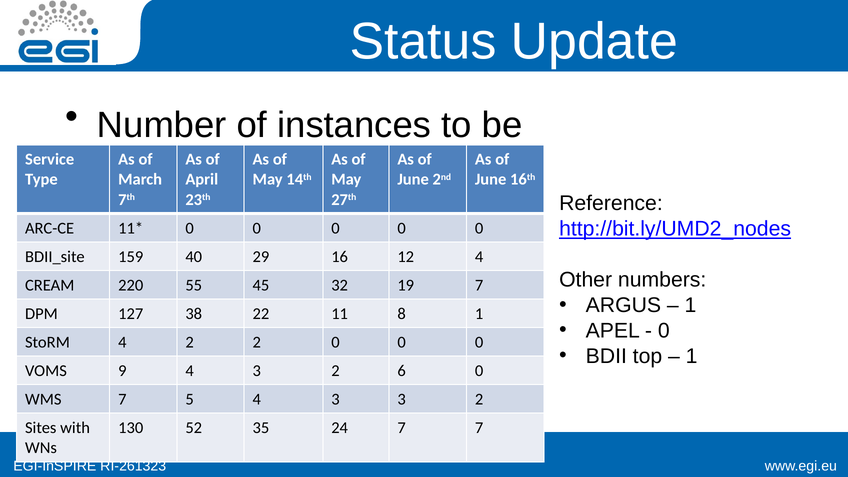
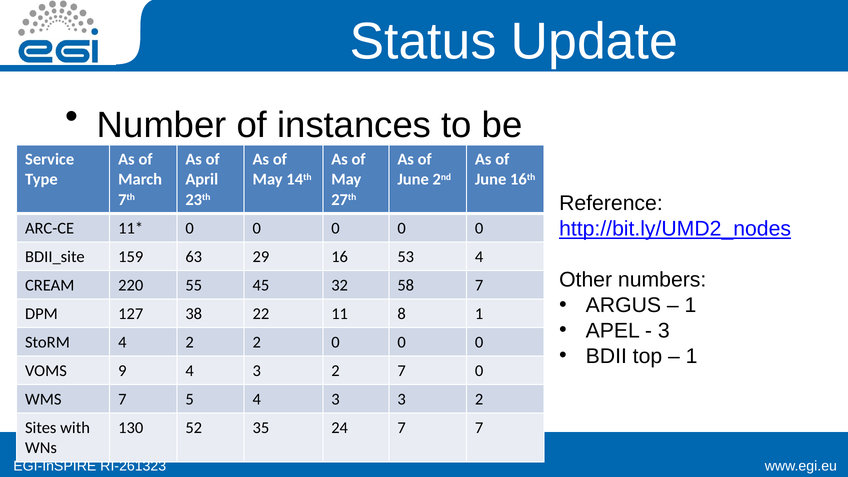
40: 40 -> 63
12: 12 -> 53
19: 19 -> 58
0 at (664, 331): 0 -> 3
2 6: 6 -> 7
